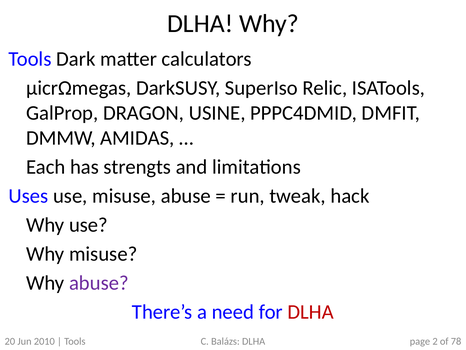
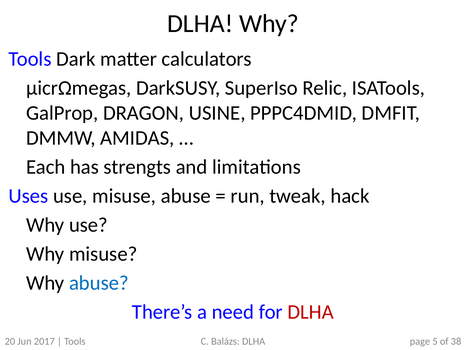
abuse at (99, 283) colour: purple -> blue
2010: 2010 -> 2017
2: 2 -> 5
78: 78 -> 38
